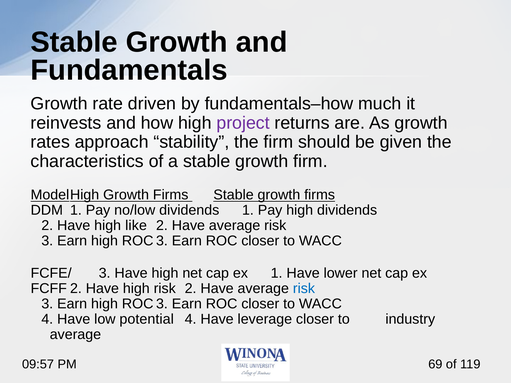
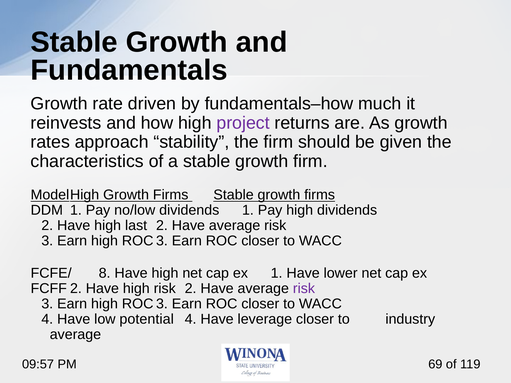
like: like -> last
FCFE/ 3: 3 -> 8
risk at (304, 289) colour: blue -> purple
